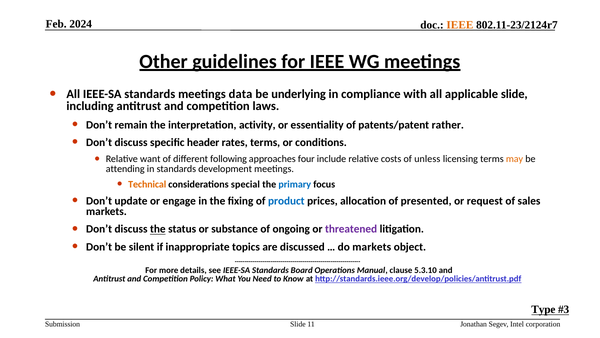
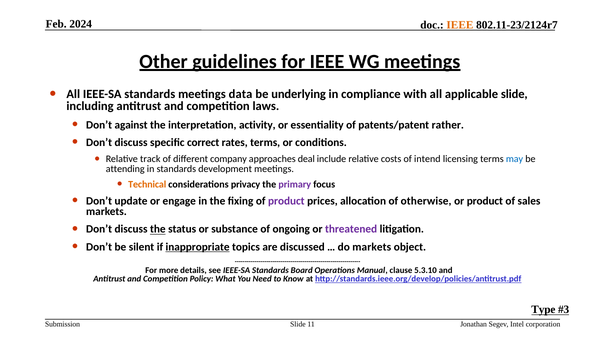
remain: remain -> against
header: header -> correct
want: want -> track
following: following -> company
four: four -> deal
unless: unless -> intend
may colour: orange -> blue
special: special -> privacy
primary colour: blue -> purple
product at (286, 201) colour: blue -> purple
presented: presented -> otherwise
or request: request -> product
inappropriate underline: none -> present
